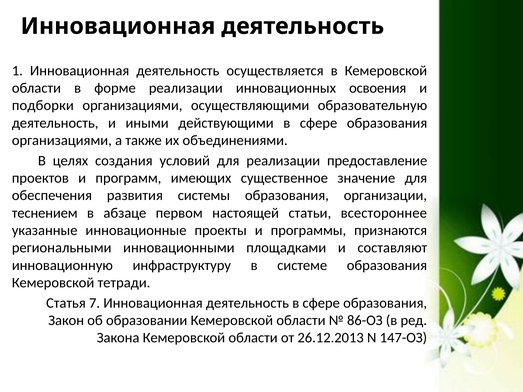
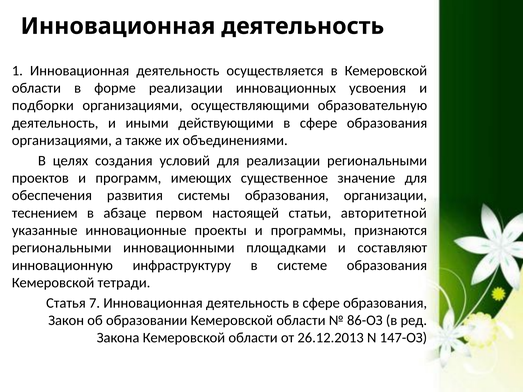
освоения: освоения -> усвоения
реализации предоставление: предоставление -> региональными
всестороннее: всестороннее -> авторитетной
